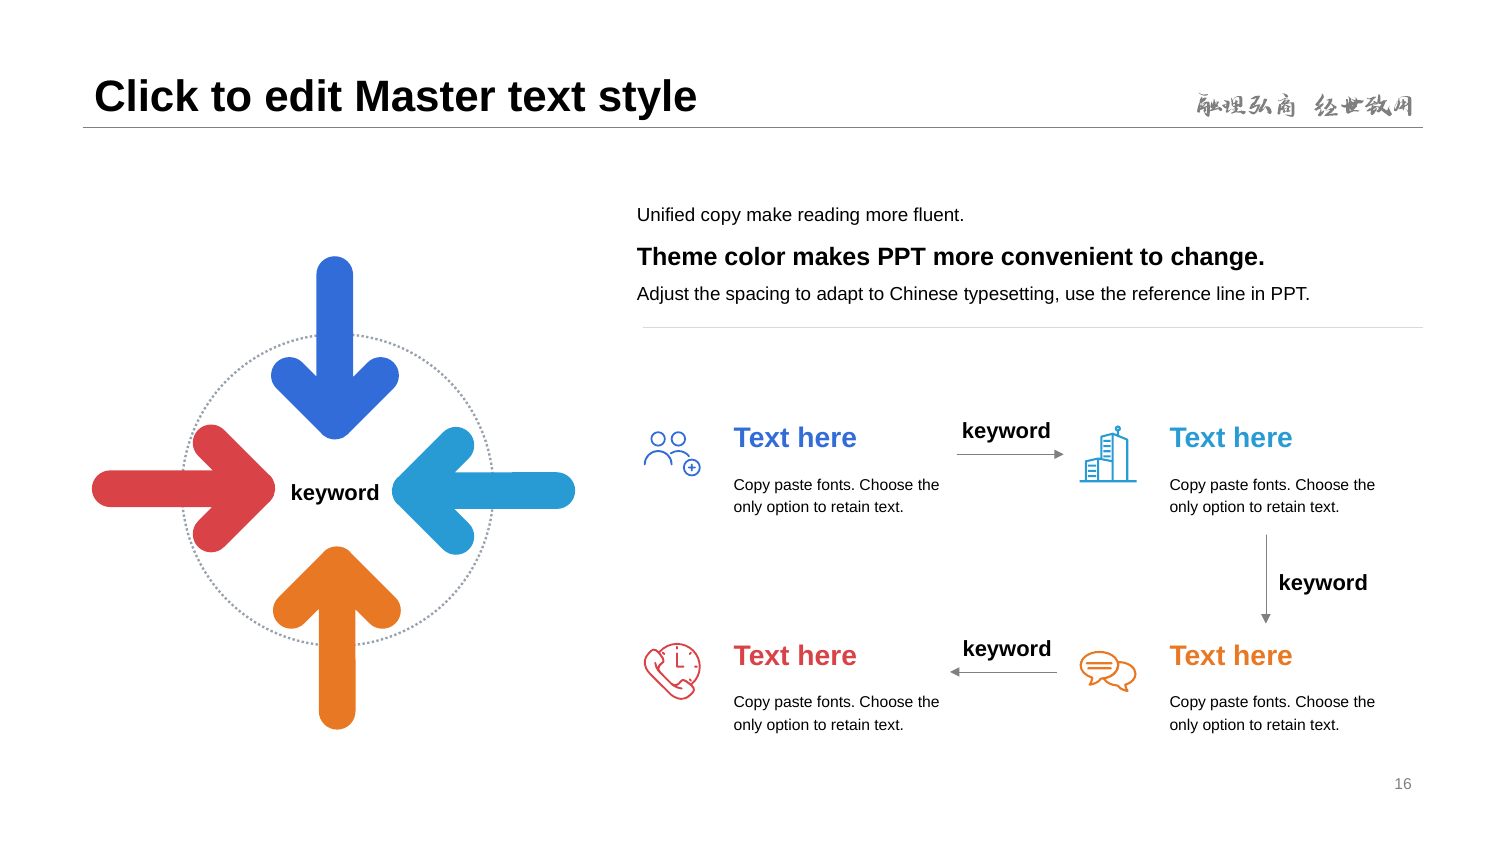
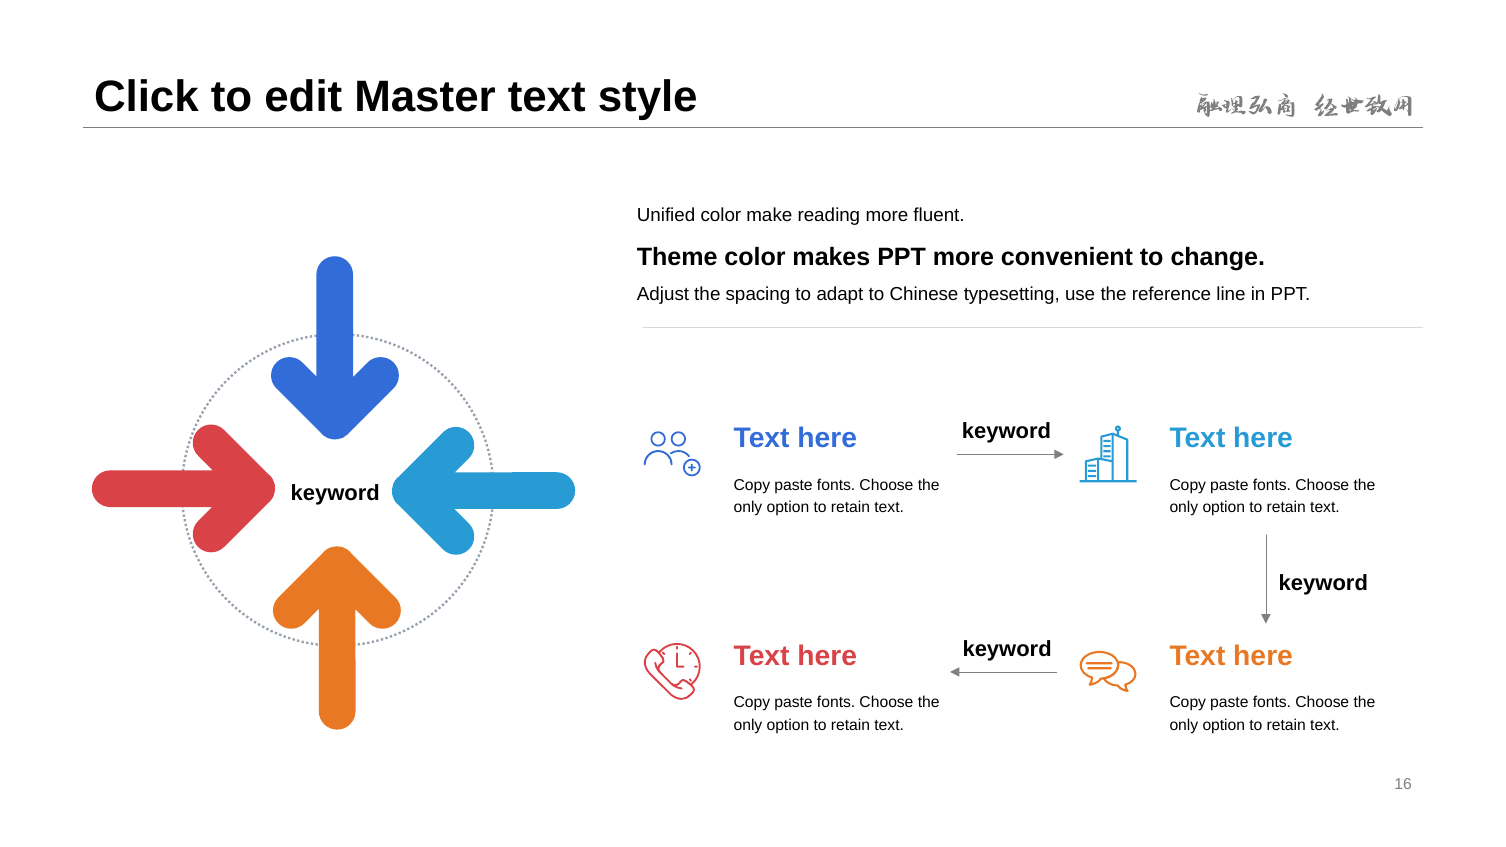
Unified copy: copy -> color
